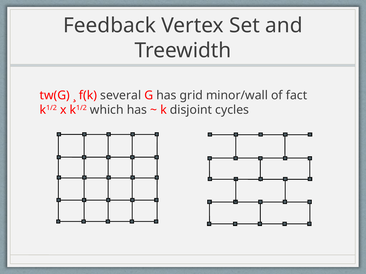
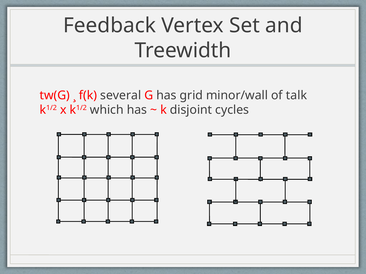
fact: fact -> talk
